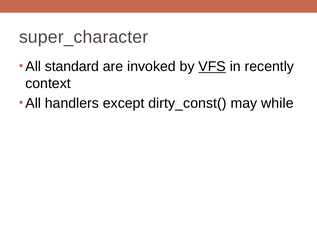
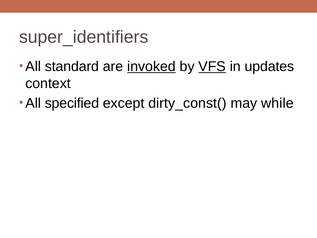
super_character: super_character -> super_identifiers
invoked underline: none -> present
recently: recently -> updates
handlers: handlers -> specified
